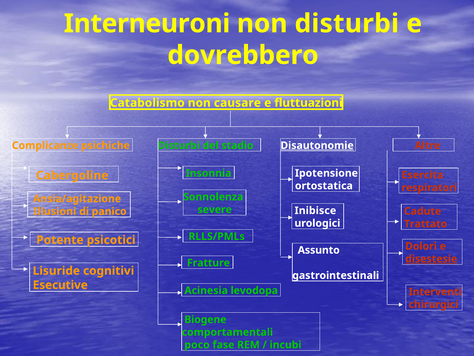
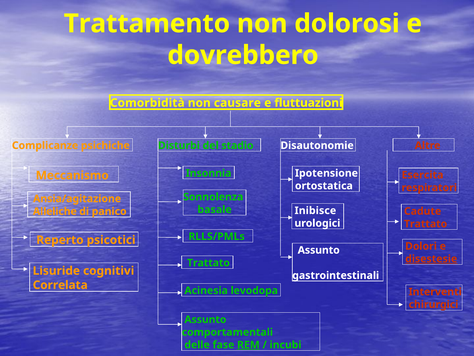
Interneuroni: Interneuroni -> Trattamento
non disturbi: disturbi -> dolorosi
Catabolismo: Catabolismo -> Comorbidità
Disautonomie underline: present -> none
Cabergoline: Cabergoline -> Meccanismo
severe: severe -> basale
Illusioni: Illusioni -> Alleliche
Potente: Potente -> Reperto
Fratture at (208, 262): Fratture -> Trattato
Esecutive: Esecutive -> Correlata
Biogene at (205, 319): Biogene -> Assunto
poco: poco -> delle
REM underline: none -> present
